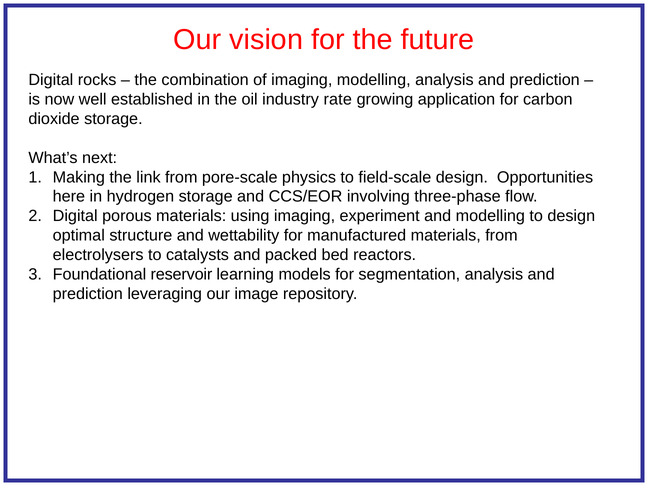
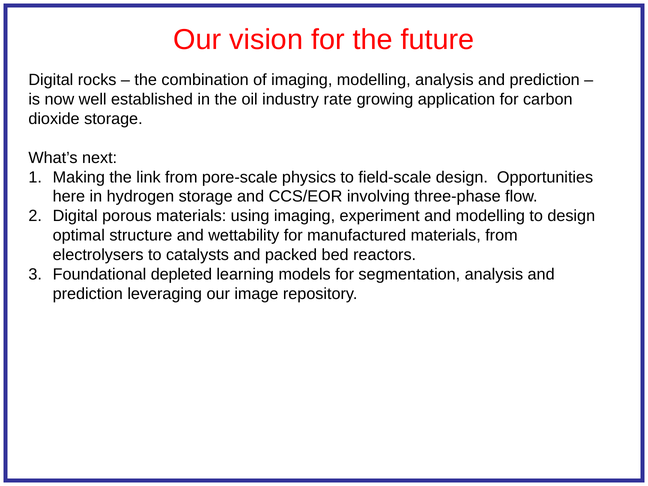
reservoir: reservoir -> depleted
